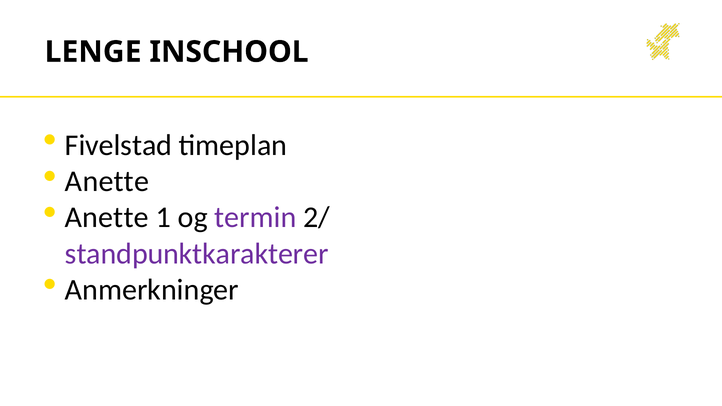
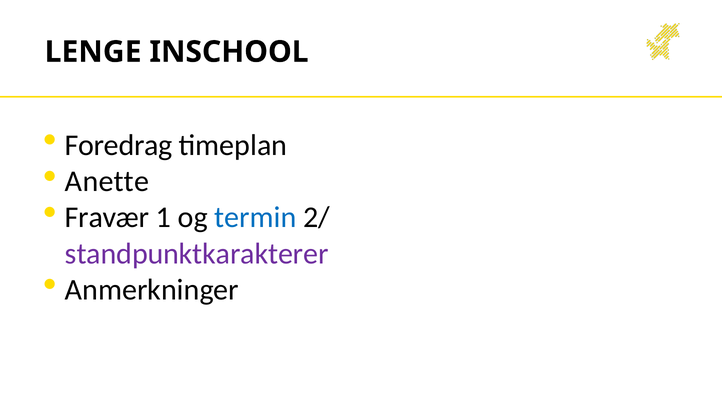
Fivelstad: Fivelstad -> Foredrag
Anette at (107, 218): Anette -> Fravær
termin colour: purple -> blue
